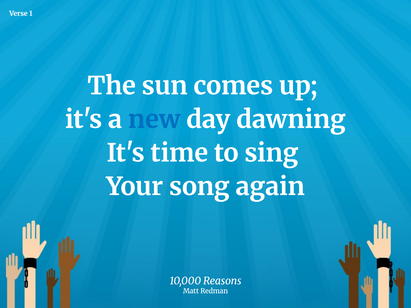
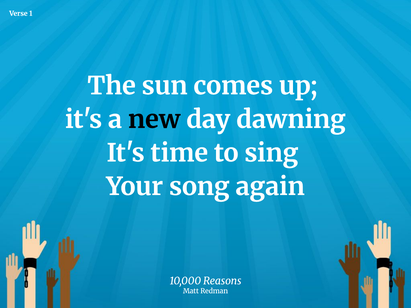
new colour: blue -> black
